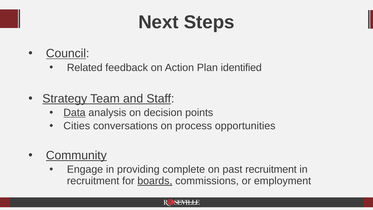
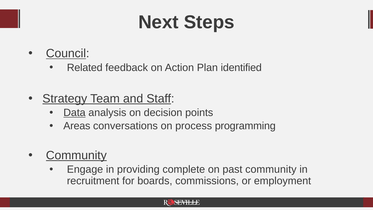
Cities: Cities -> Areas
opportunities: opportunities -> programming
past recruitment: recruitment -> community
boards underline: present -> none
